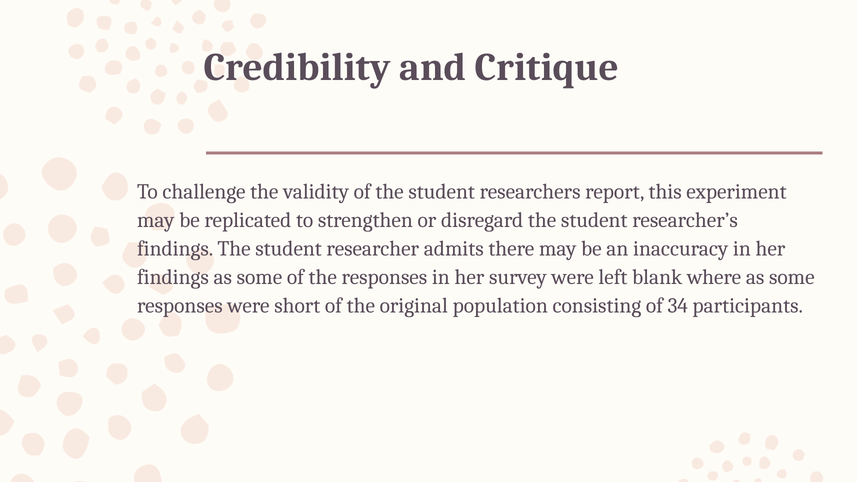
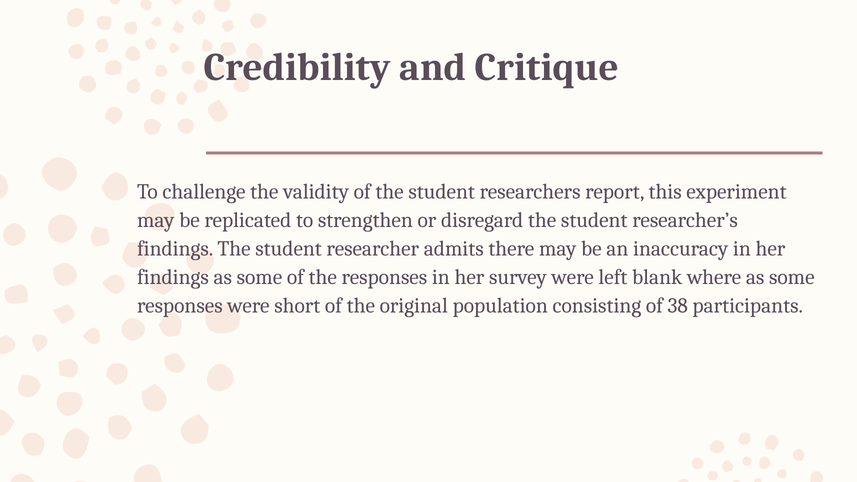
34: 34 -> 38
